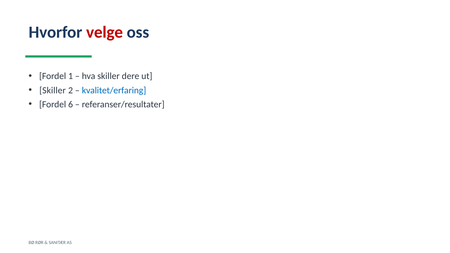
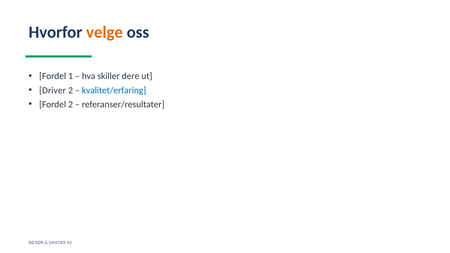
velge colour: red -> orange
Skiller at (53, 90): Skiller -> Driver
Fordel 6: 6 -> 2
